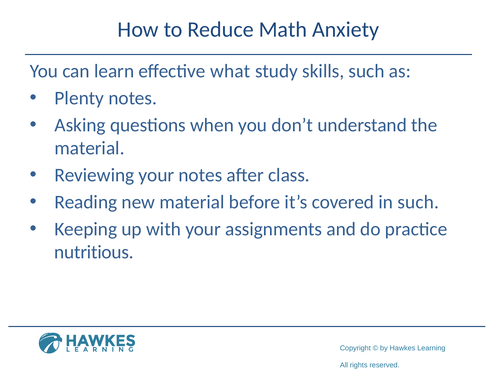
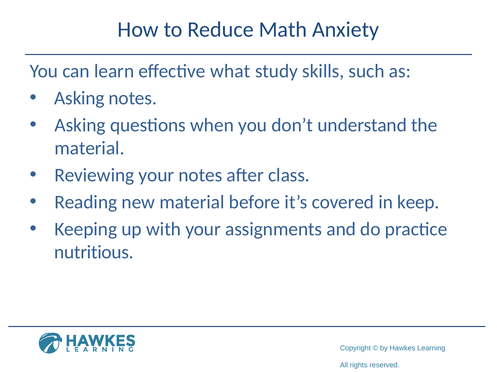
Plenty at (79, 98): Plenty -> Asking
in such: such -> keep
